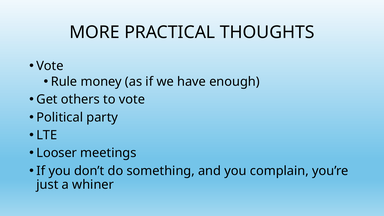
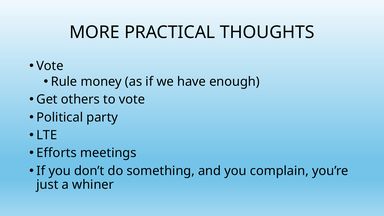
Looser: Looser -> Efforts
